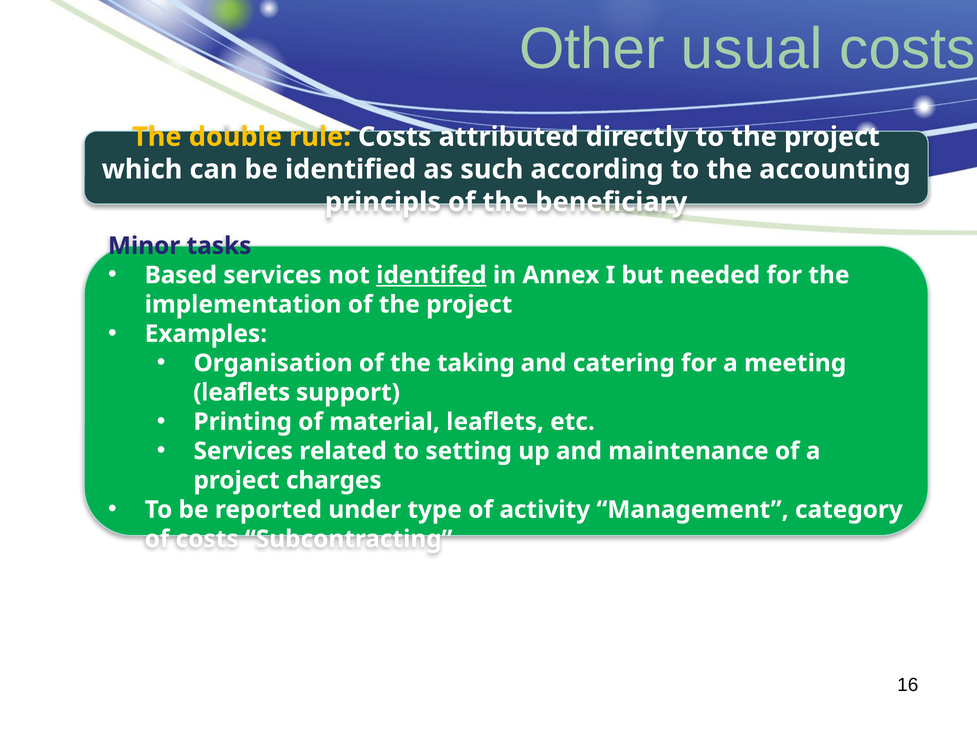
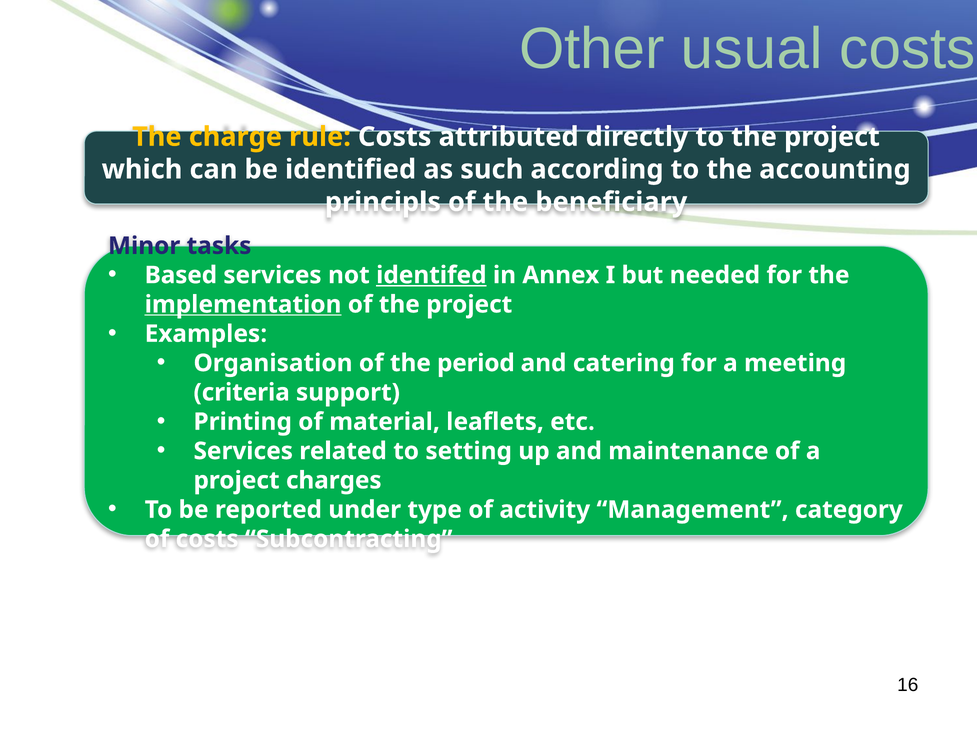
double: double -> charge
implementation underline: none -> present
taking: taking -> period
leaflets at (242, 392): leaflets -> criteria
